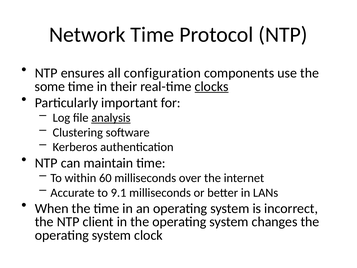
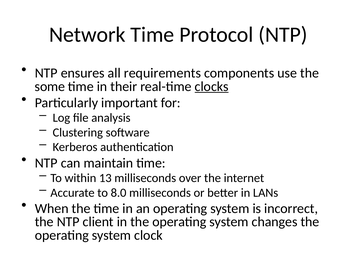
configuration: configuration -> requirements
analysis underline: present -> none
60: 60 -> 13
9.1: 9.1 -> 8.0
